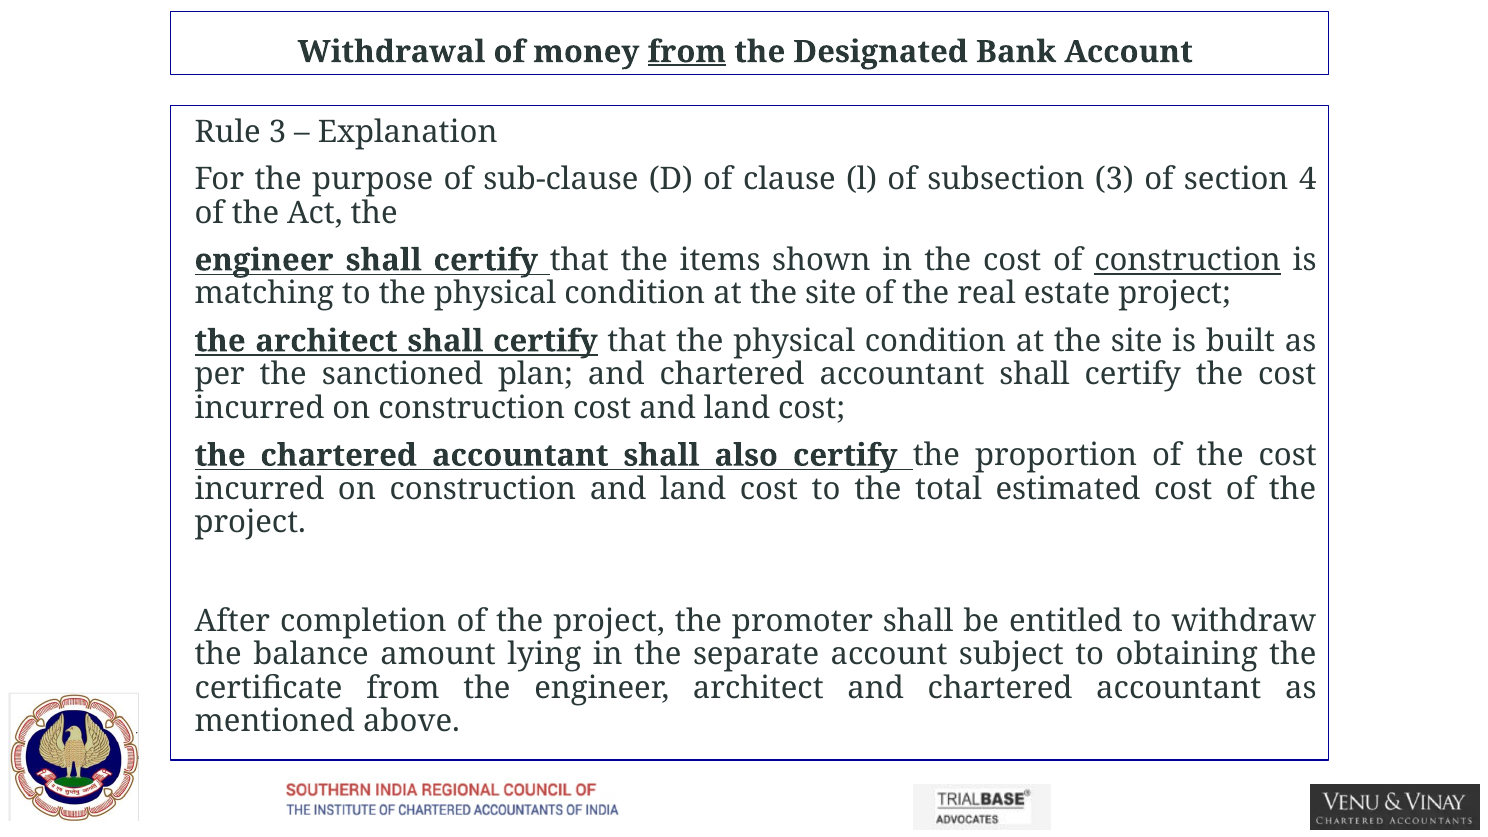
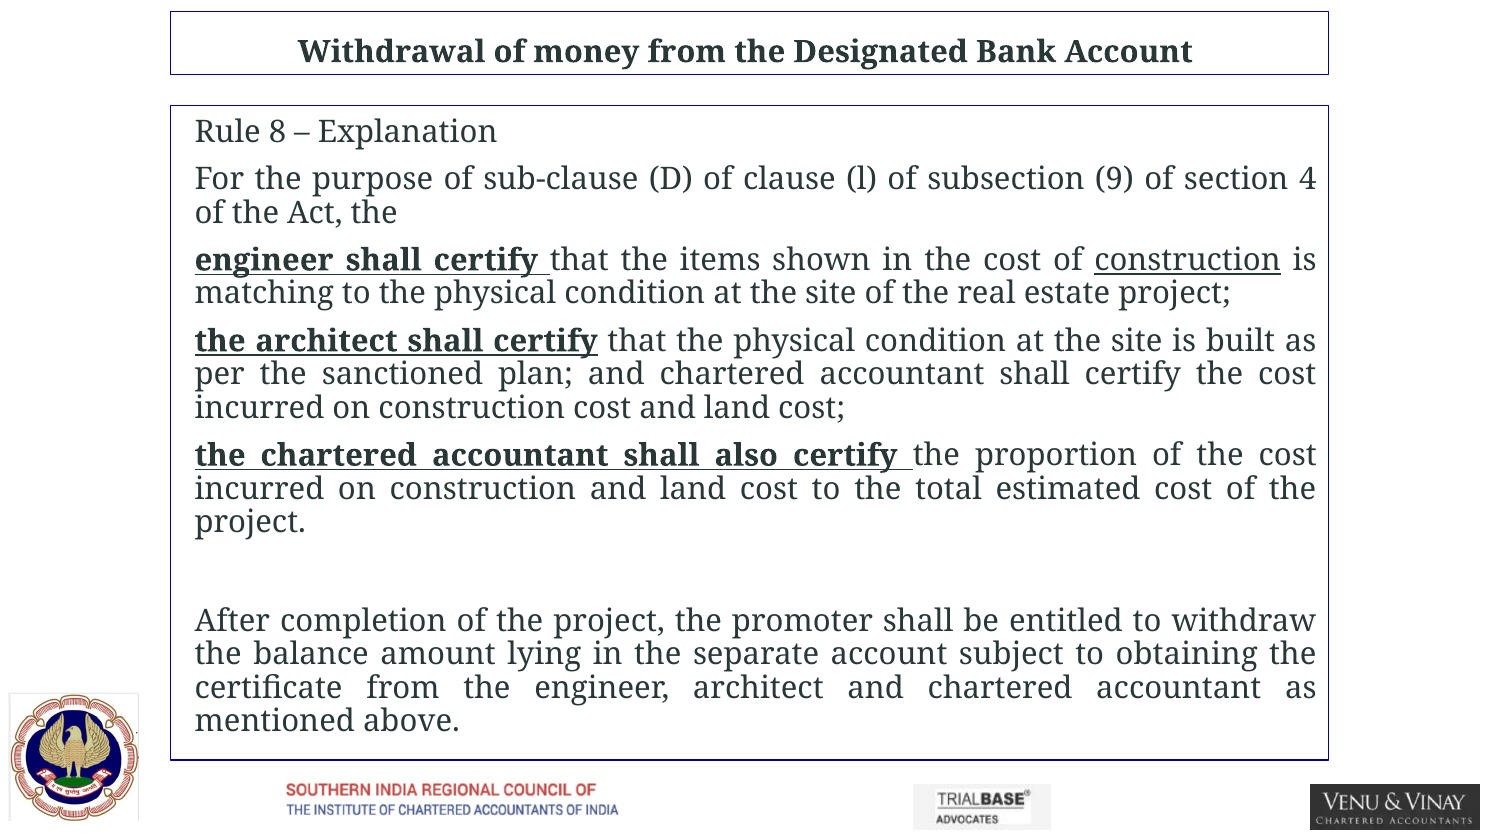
from at (687, 52) underline: present -> none
Rule 3: 3 -> 8
subsection 3: 3 -> 9
